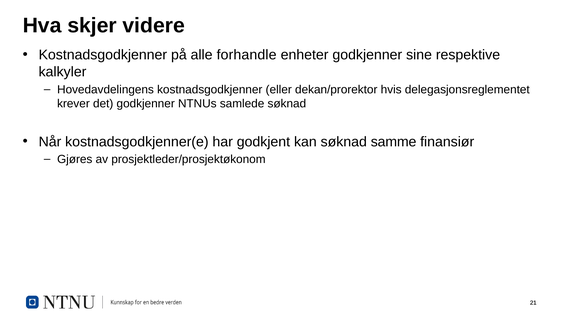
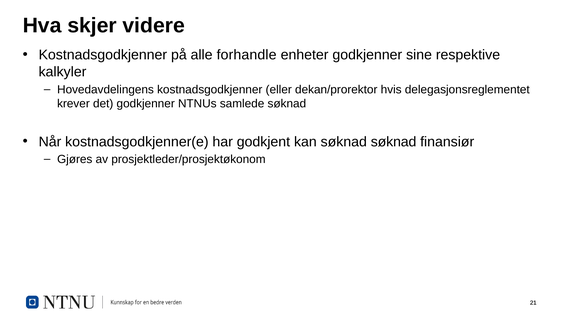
søknad samme: samme -> søknad
